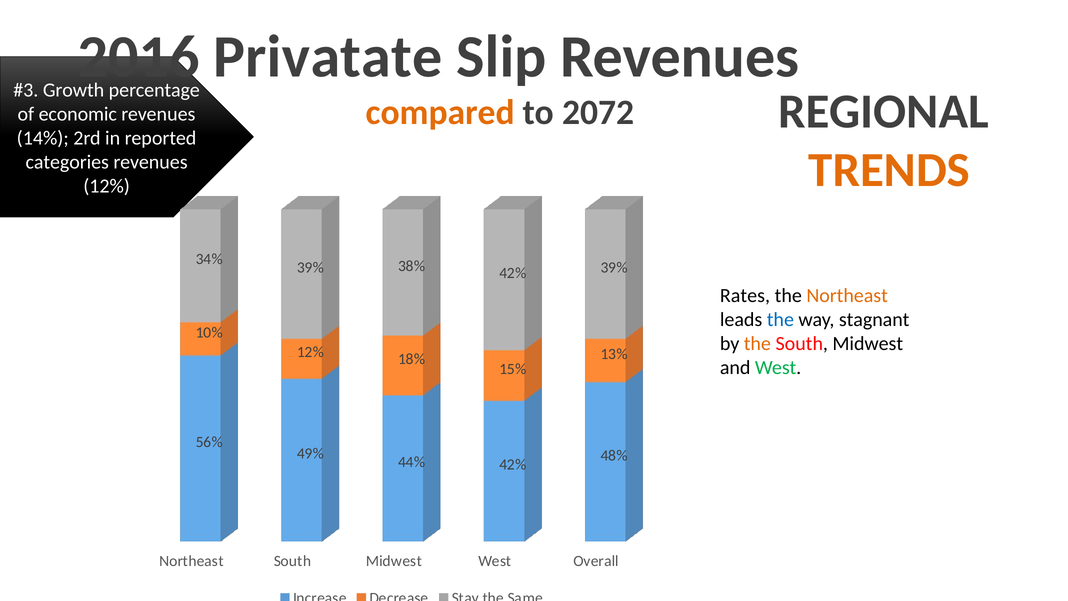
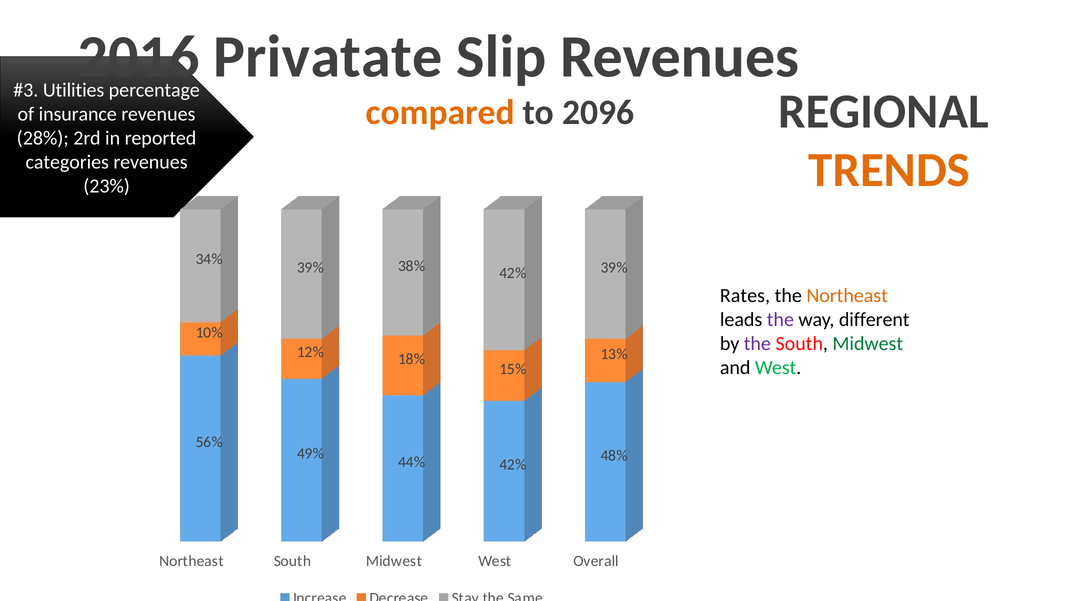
Growth: Growth -> Utilities
2072: 2072 -> 2096
economic: economic -> insurance
14%: 14% -> 28%
12% at (107, 186): 12% -> 23%
the at (780, 319) colour: blue -> purple
stagnant: stagnant -> different
the at (757, 343) colour: orange -> purple
Midwest at (868, 343) colour: black -> green
